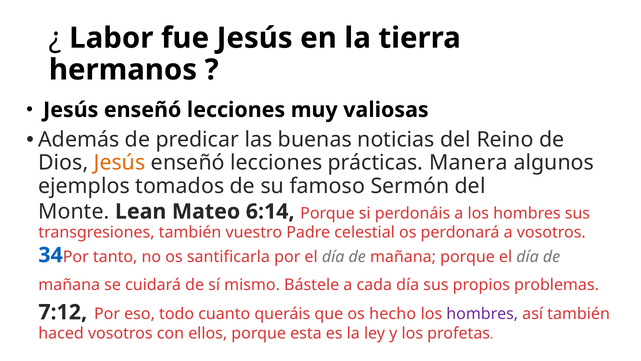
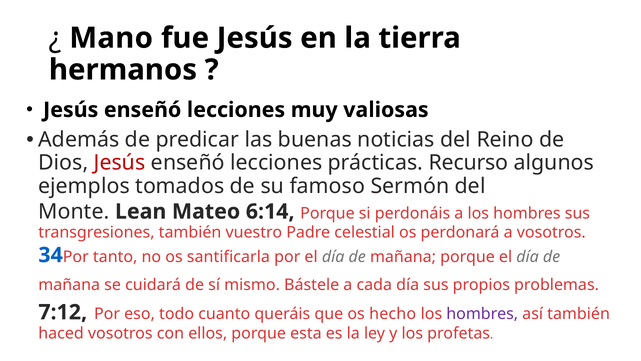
Labor: Labor -> Mano
Jesús at (120, 163) colour: orange -> red
Manera: Manera -> Recurso
